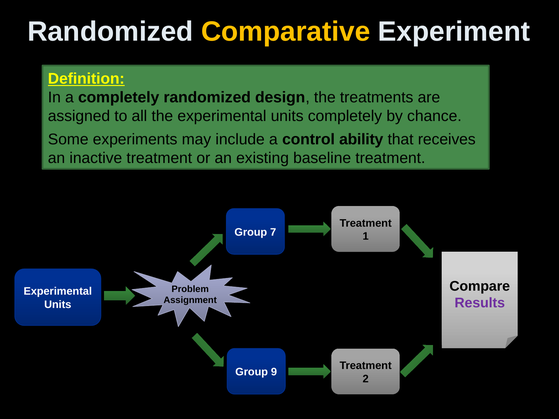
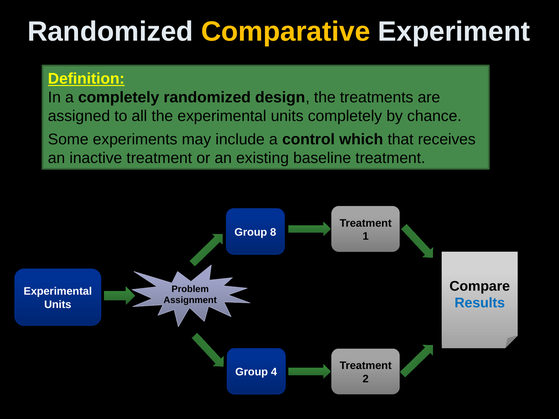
ability: ability -> which
7: 7 -> 8
Results colour: purple -> blue
9: 9 -> 4
